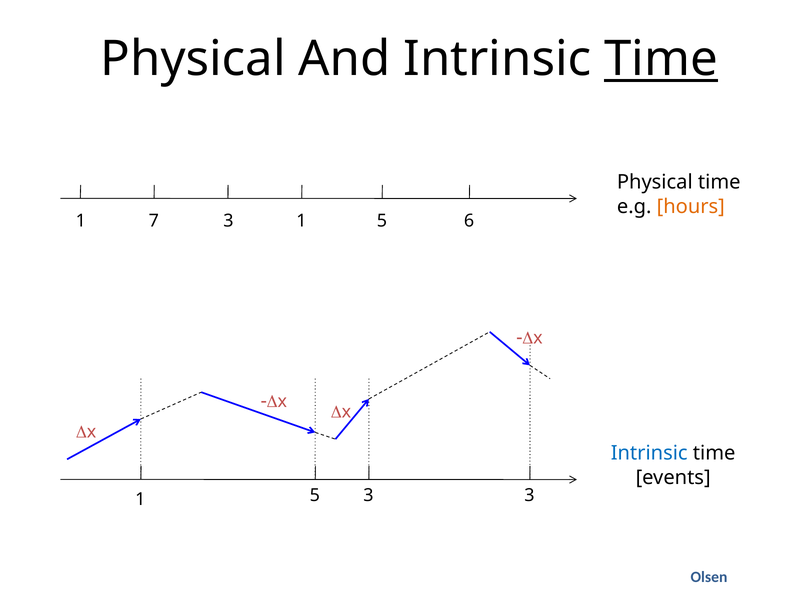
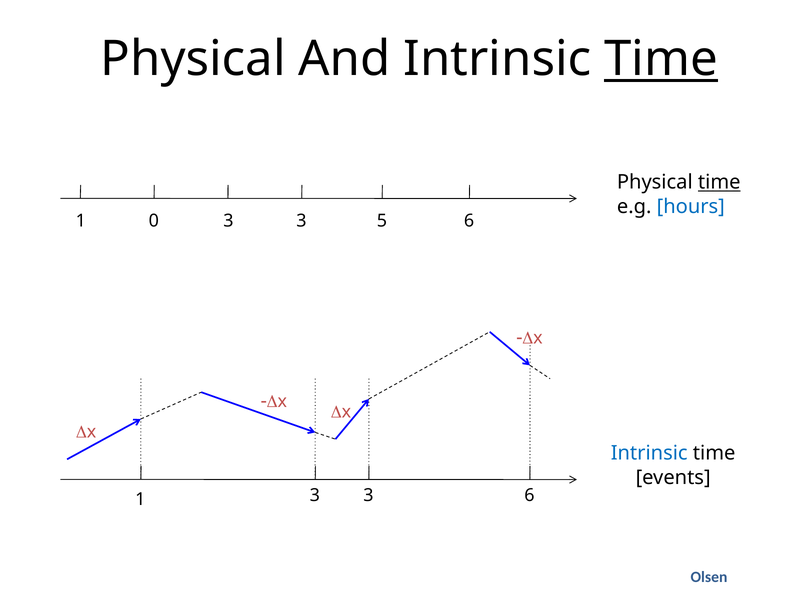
time at (719, 182) underline: none -> present
hours colour: orange -> blue
7: 7 -> 0
1 at (301, 221): 1 -> 3
5 at (315, 495): 5 -> 3
3 3: 3 -> 6
